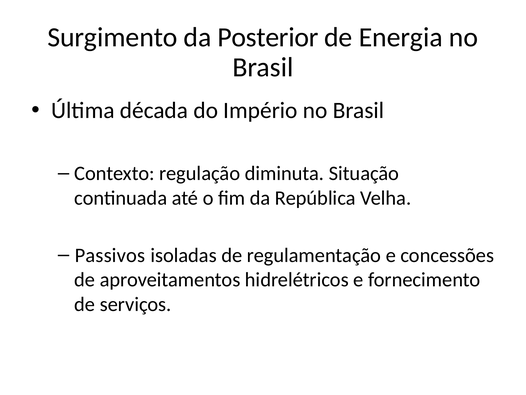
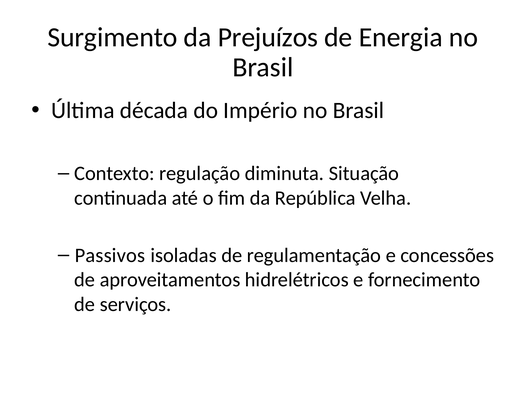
Posterior: Posterior -> Prejuízos
